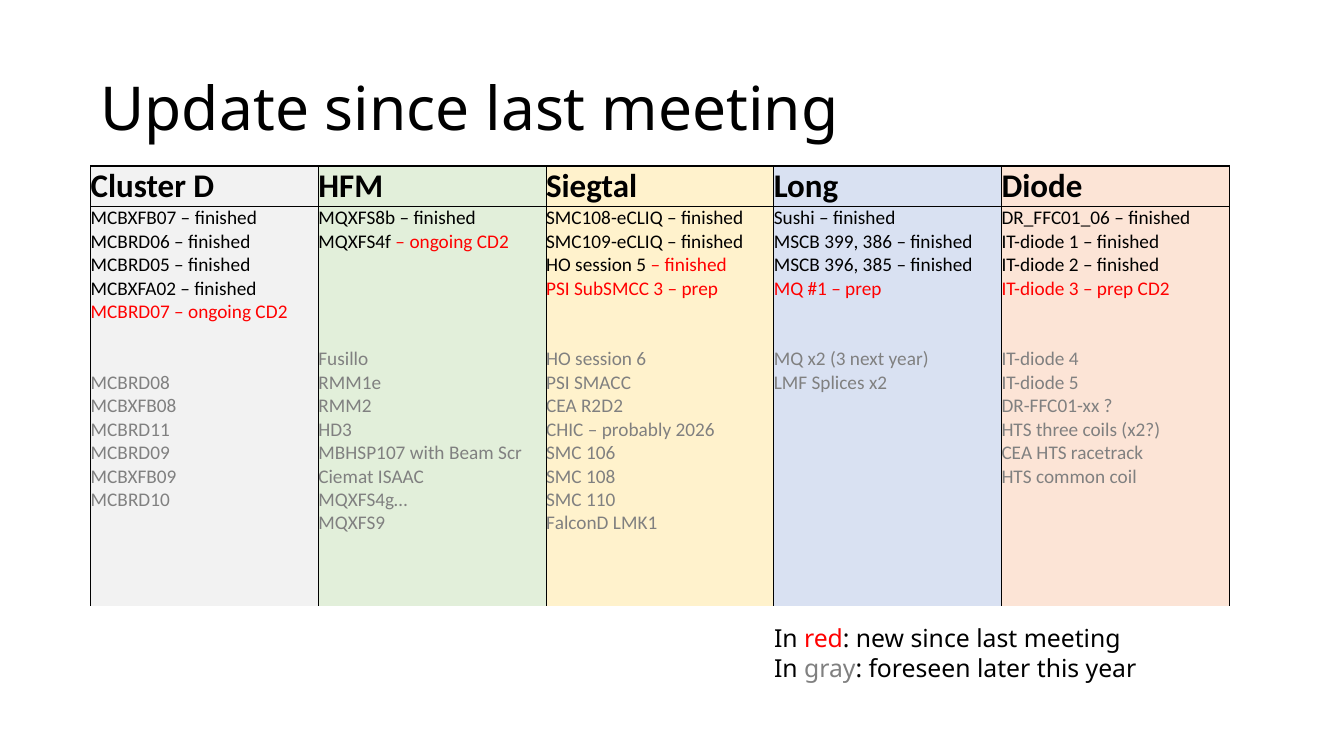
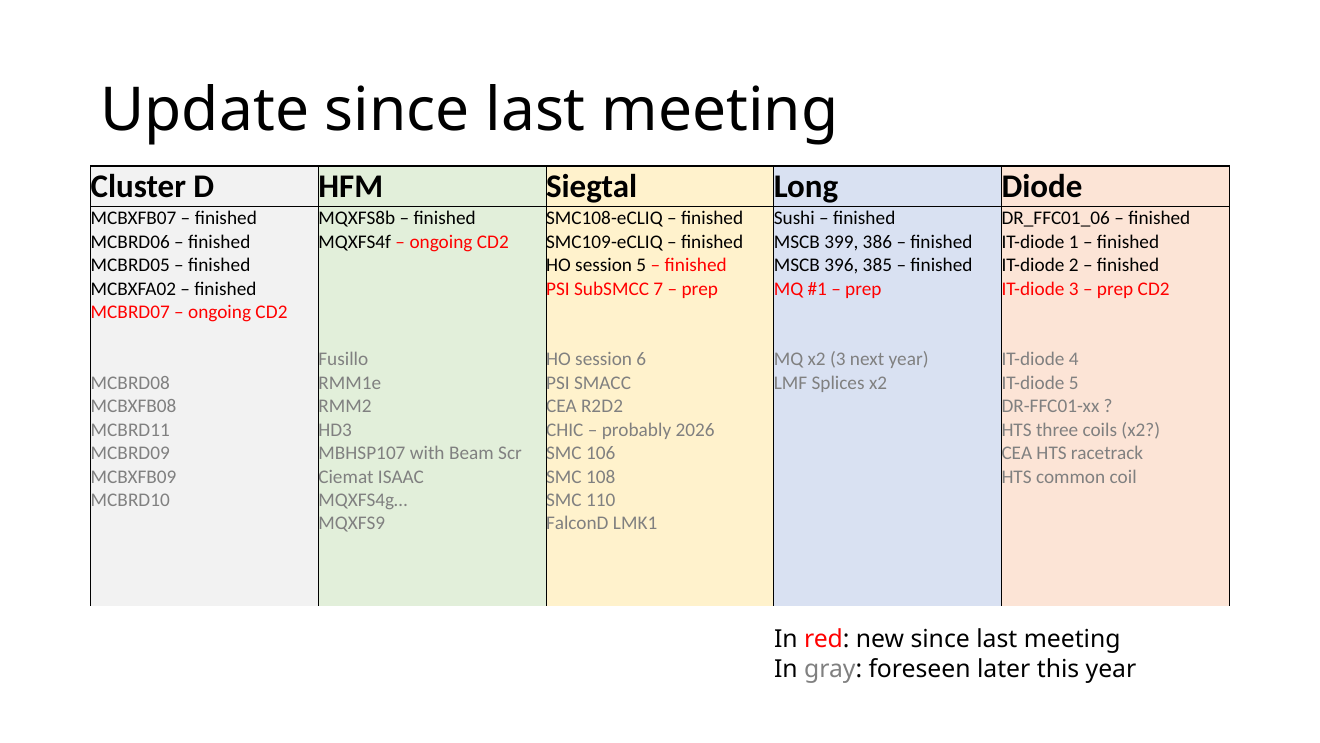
SubSMCC 3: 3 -> 7
